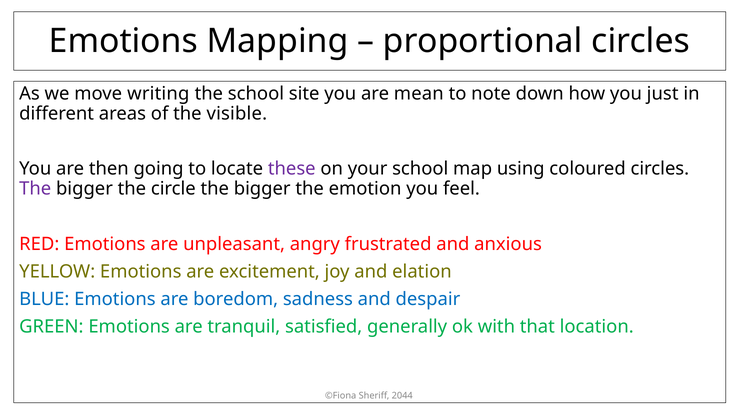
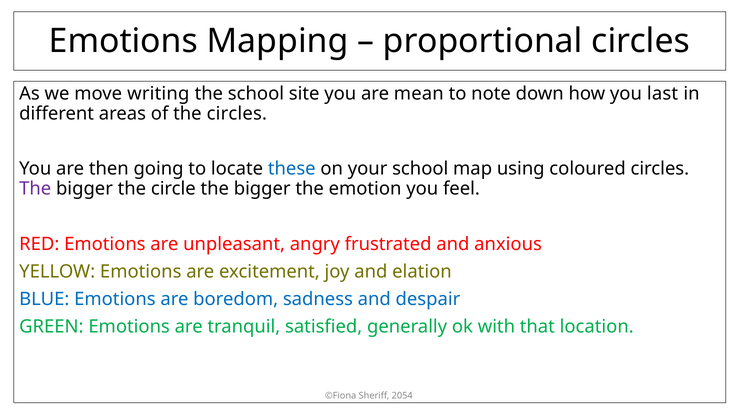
just: just -> last
the visible: visible -> circles
these colour: purple -> blue
2044: 2044 -> 2054
